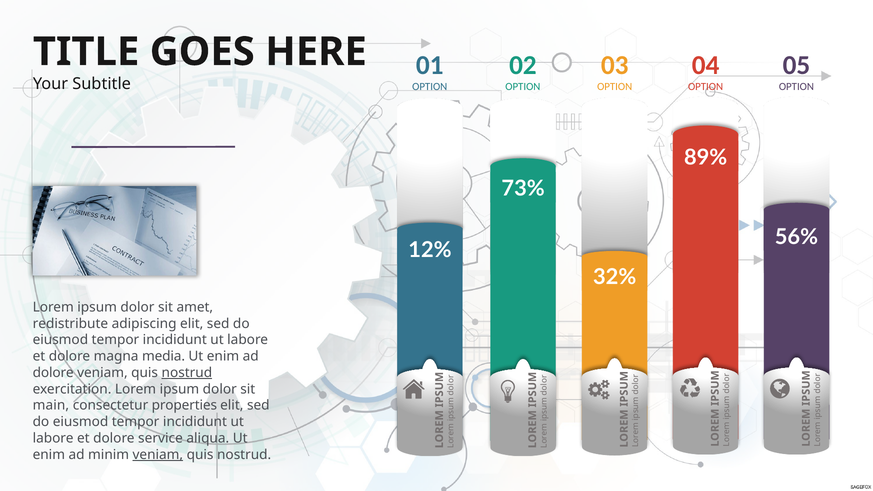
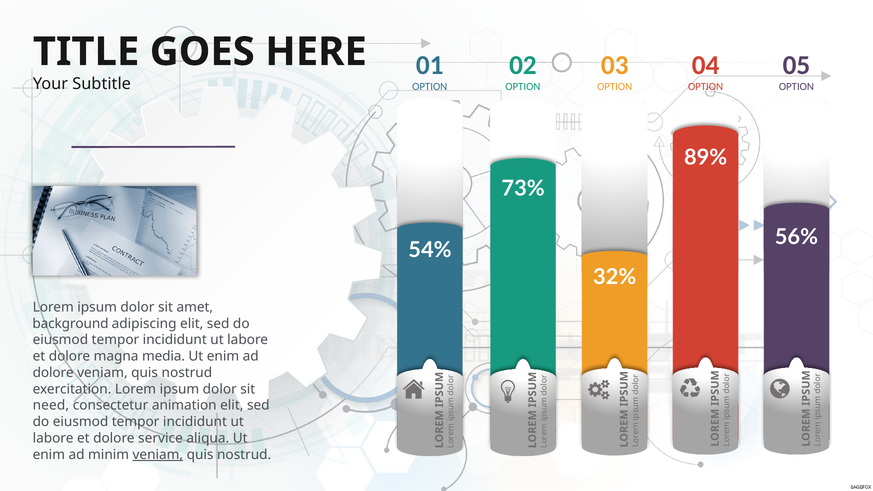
12%: 12% -> 54%
redistribute: redistribute -> background
nostrud at (187, 373) underline: present -> none
main: main -> need
properties: properties -> animation
